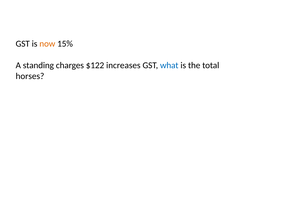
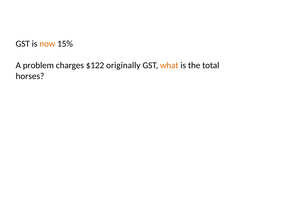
standing: standing -> problem
increases: increases -> originally
what colour: blue -> orange
